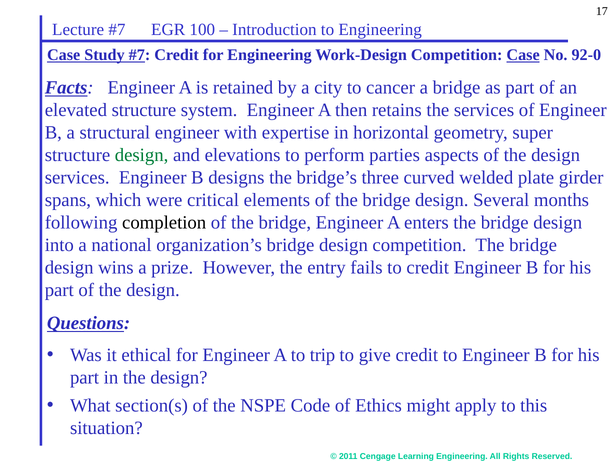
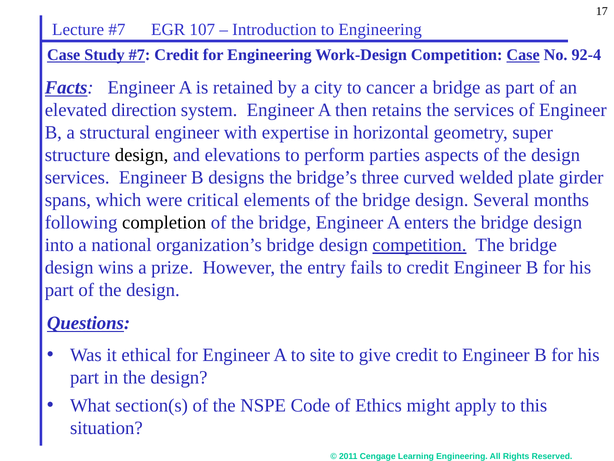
100: 100 -> 107
92-0: 92-0 -> 92-4
elevated structure: structure -> direction
design at (142, 155) colour: green -> black
competition at (419, 245) underline: none -> present
trip: trip -> site
